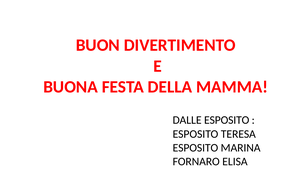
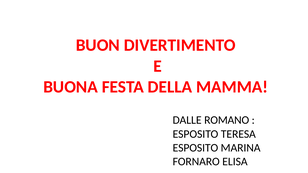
DALLE ESPOSITO: ESPOSITO -> ROMANO
